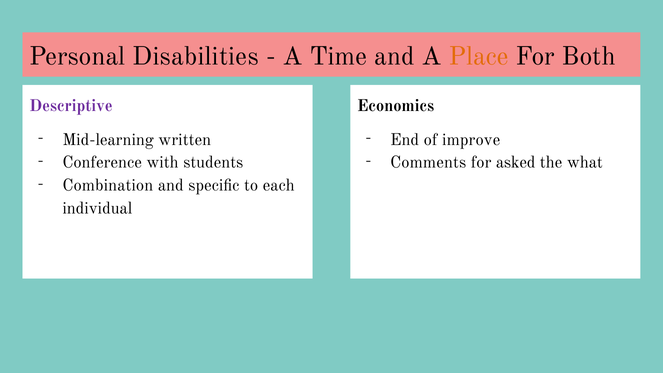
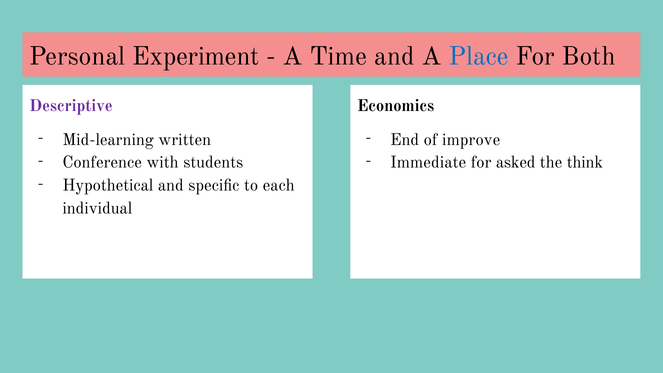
Disabilities: Disabilities -> Experiment
Place colour: orange -> blue
Comments: Comments -> Immediate
what: what -> think
Combination: Combination -> Hypothetical
